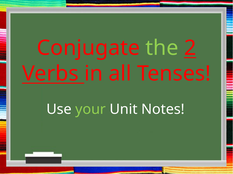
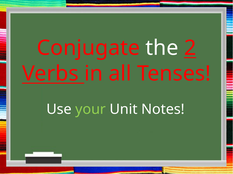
the colour: light green -> white
